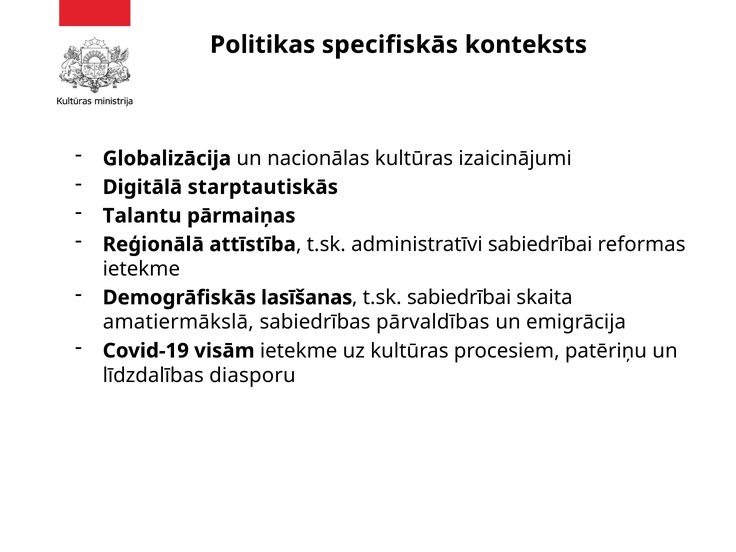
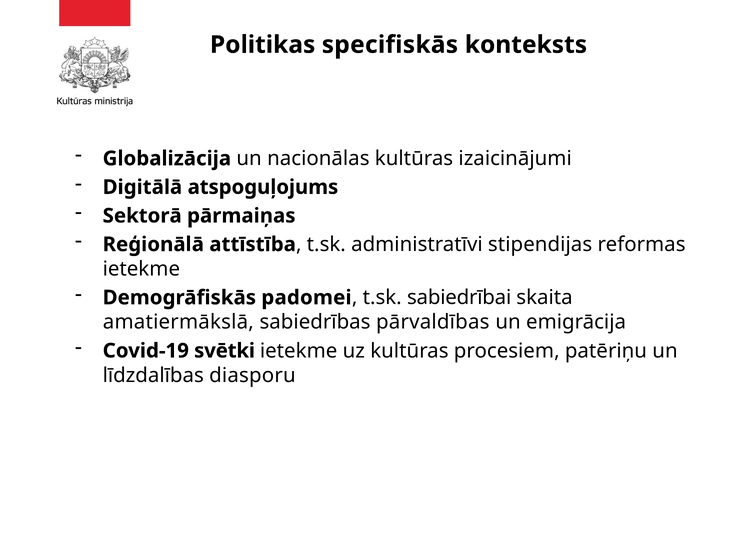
starptautiskās: starptautiskās -> atspoguļojums
Talantu: Talantu -> Sektorā
administratīvi sabiedrībai: sabiedrībai -> stipendijas
lasīšanas: lasīšanas -> padomei
visām: visām -> svētki
